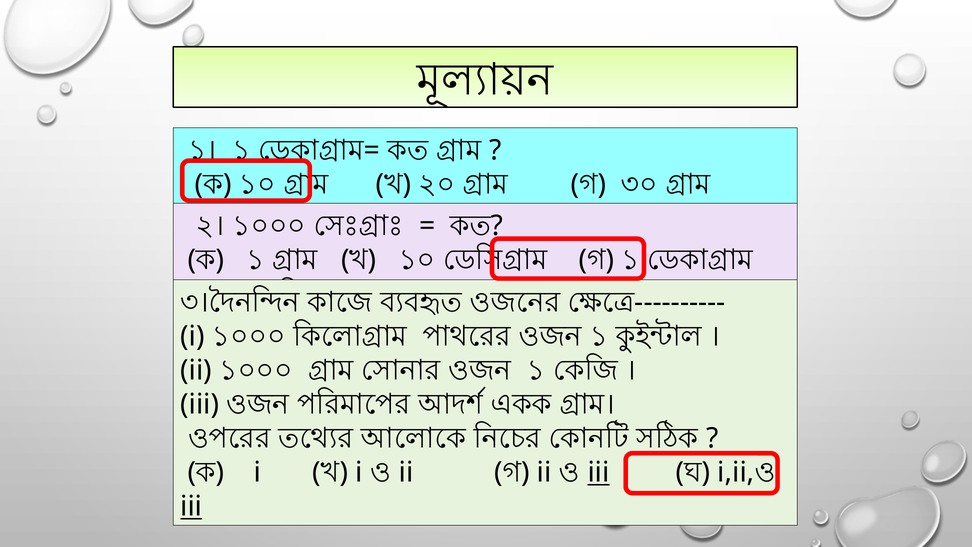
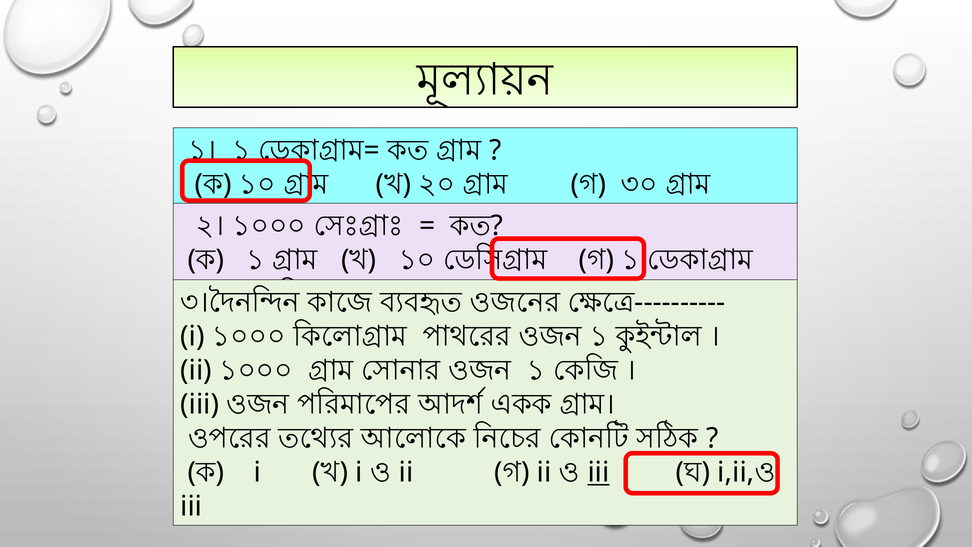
iii at (191, 506) underline: present -> none
